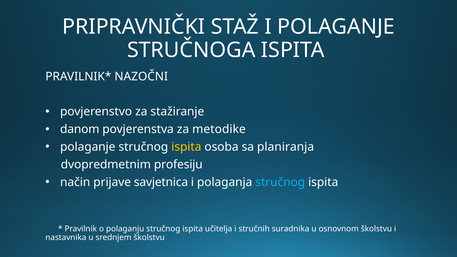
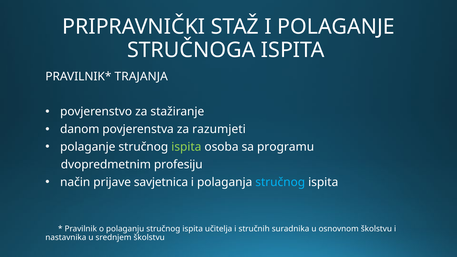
NAZOČNI: NAZOČNI -> TRAJANJA
metodike: metodike -> razumjeti
ispita at (186, 147) colour: yellow -> light green
planiranja: planiranja -> programu
